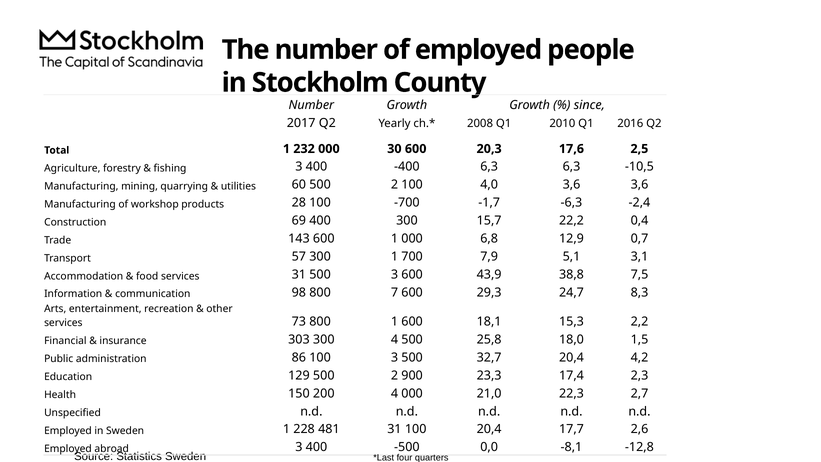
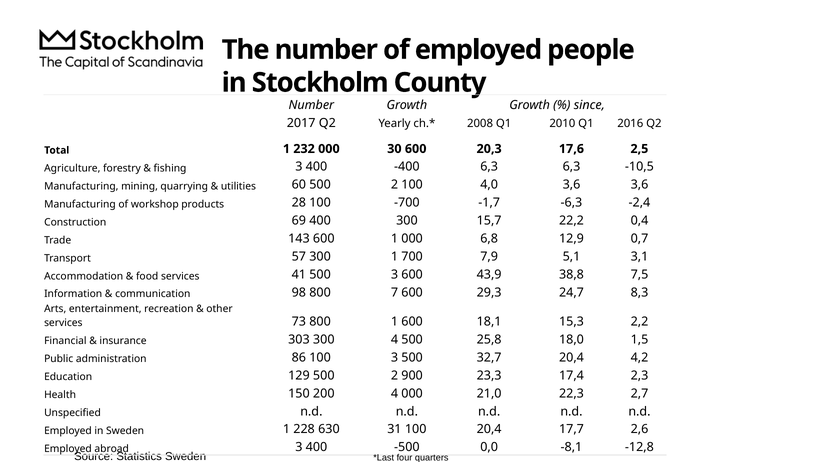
services 31: 31 -> 41
481: 481 -> 630
